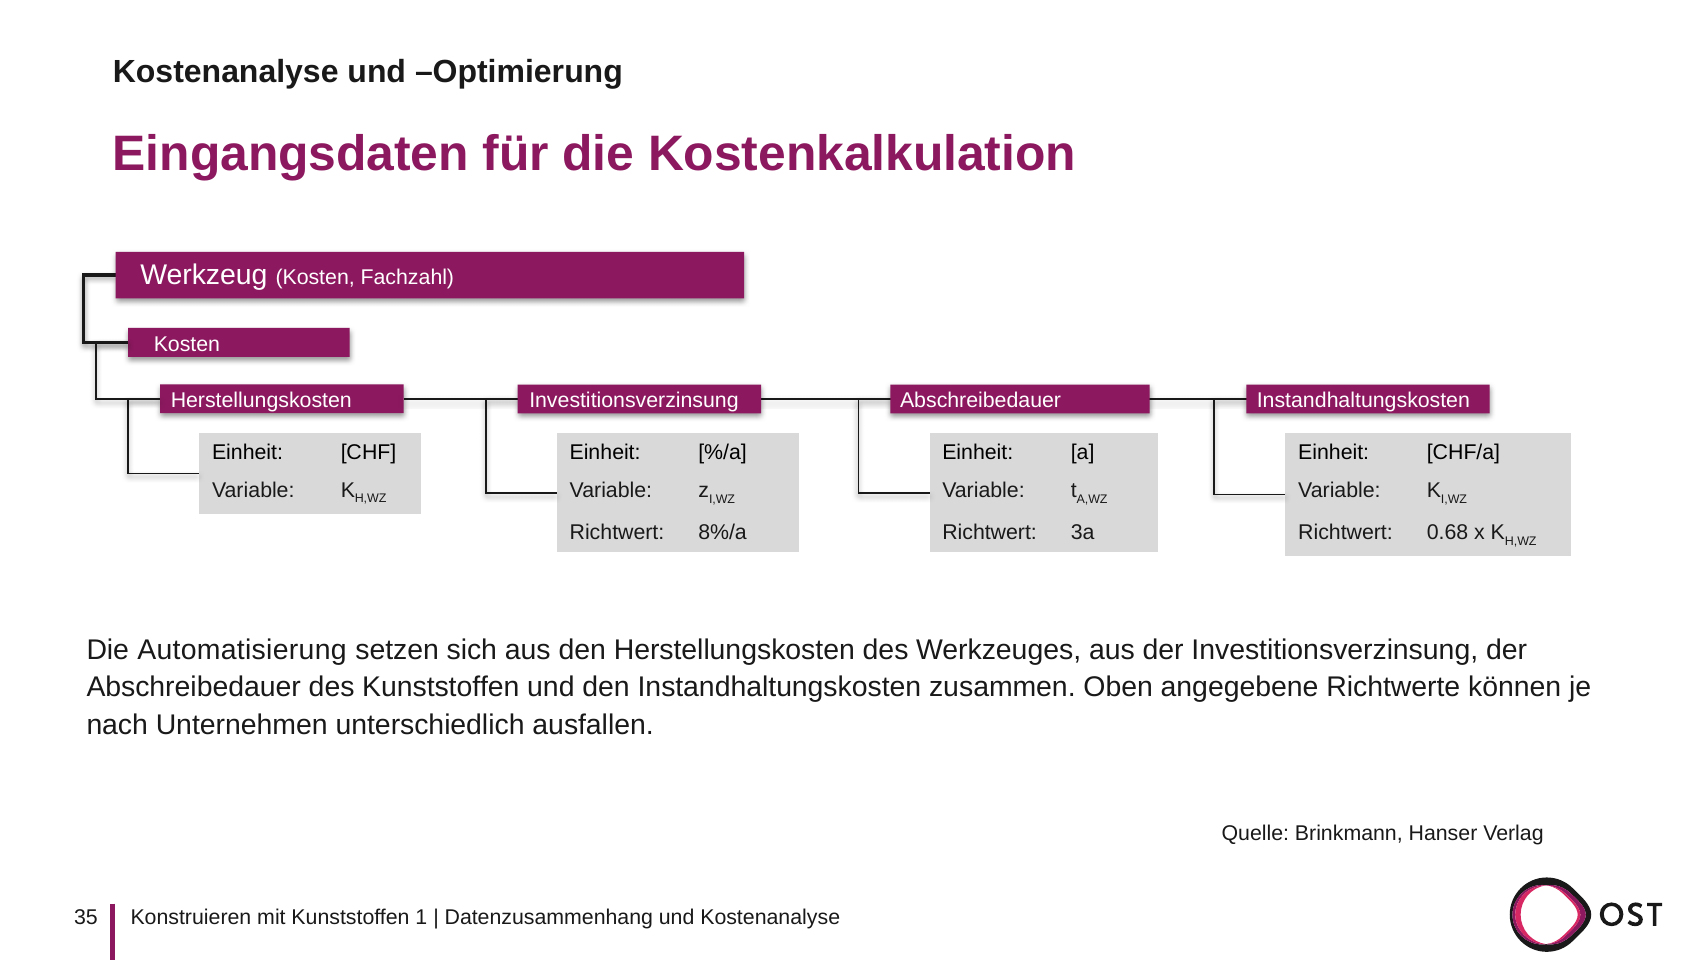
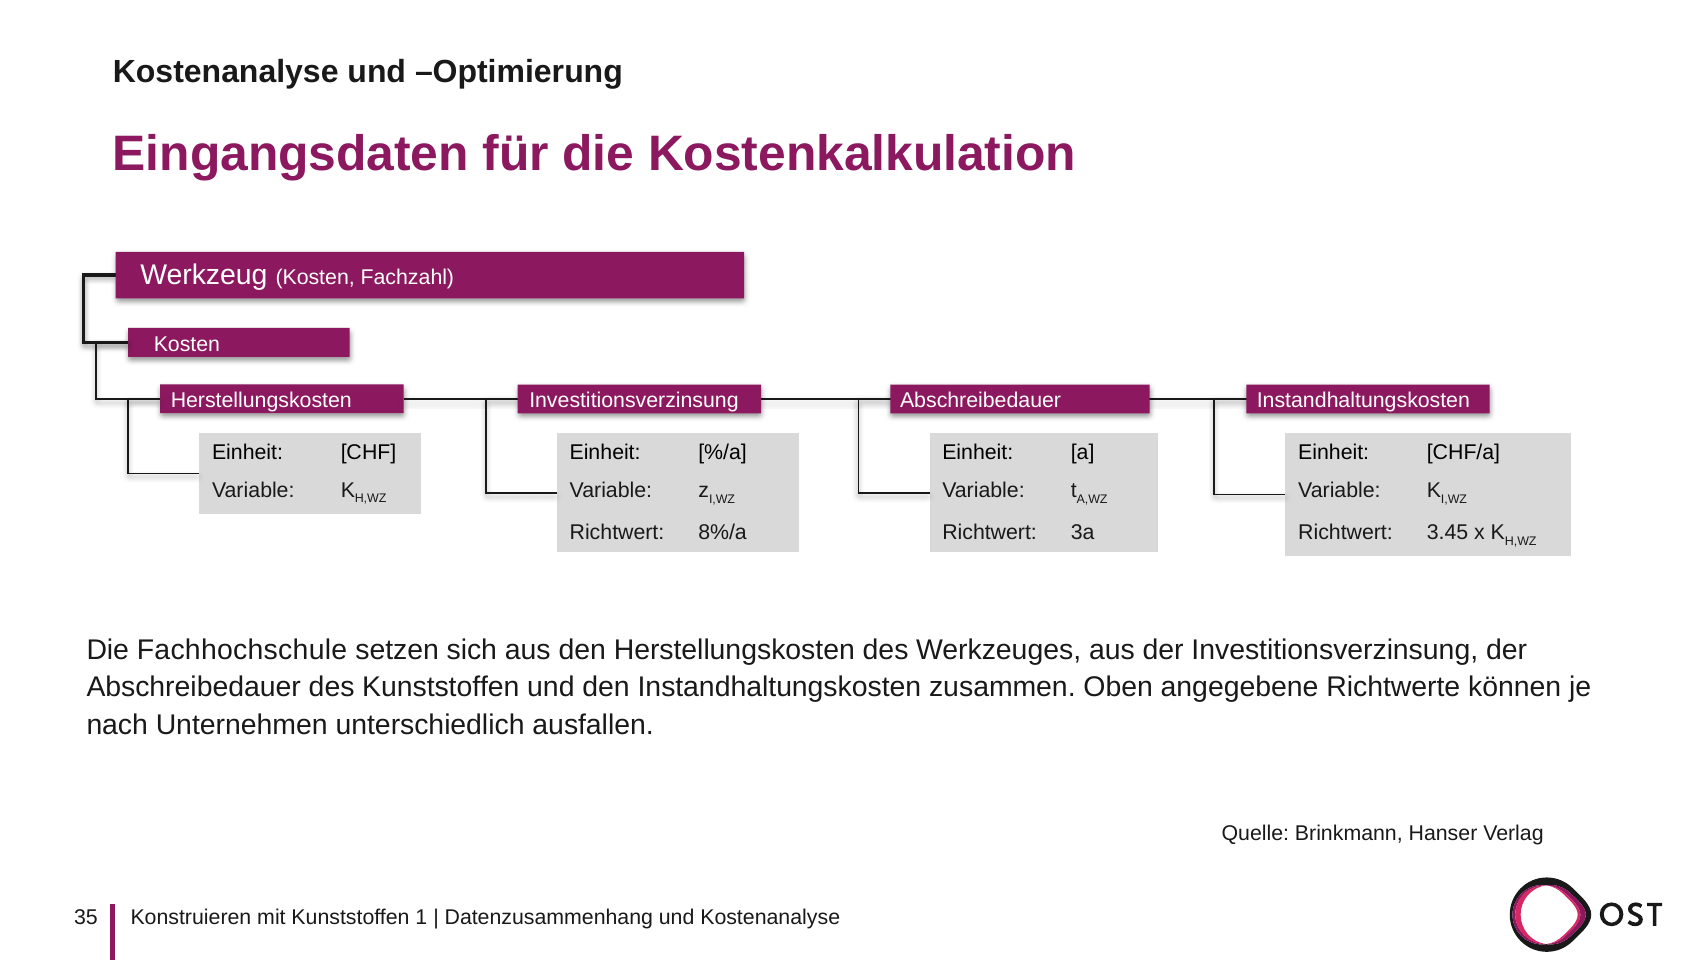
0.68: 0.68 -> 3.45
Automatisierung: Automatisierung -> Fachhochschule
